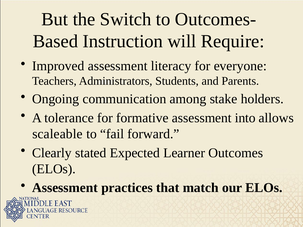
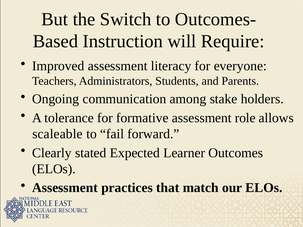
into: into -> role
